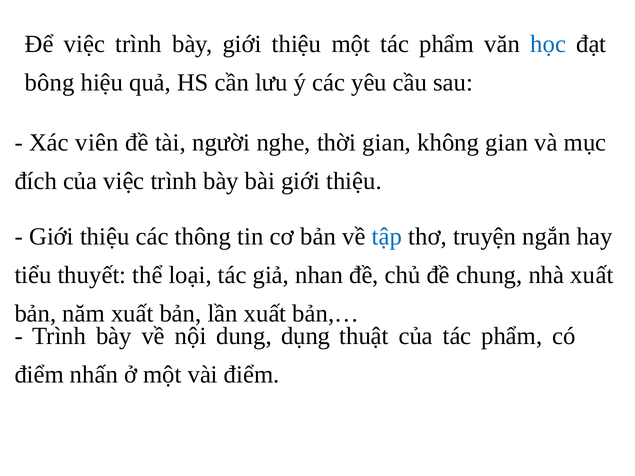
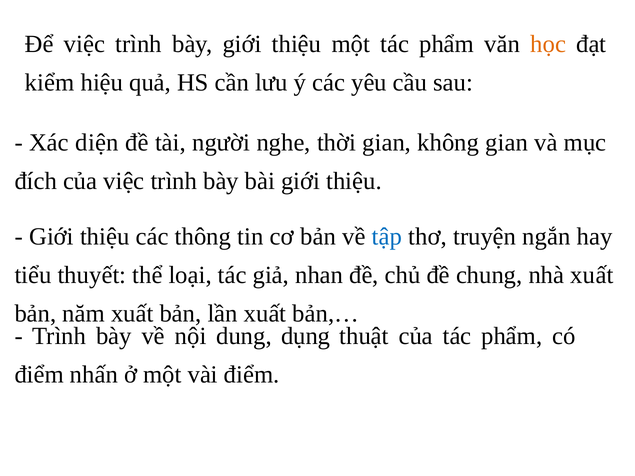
học colour: blue -> orange
bông: bông -> kiểm
viên: viên -> diện
